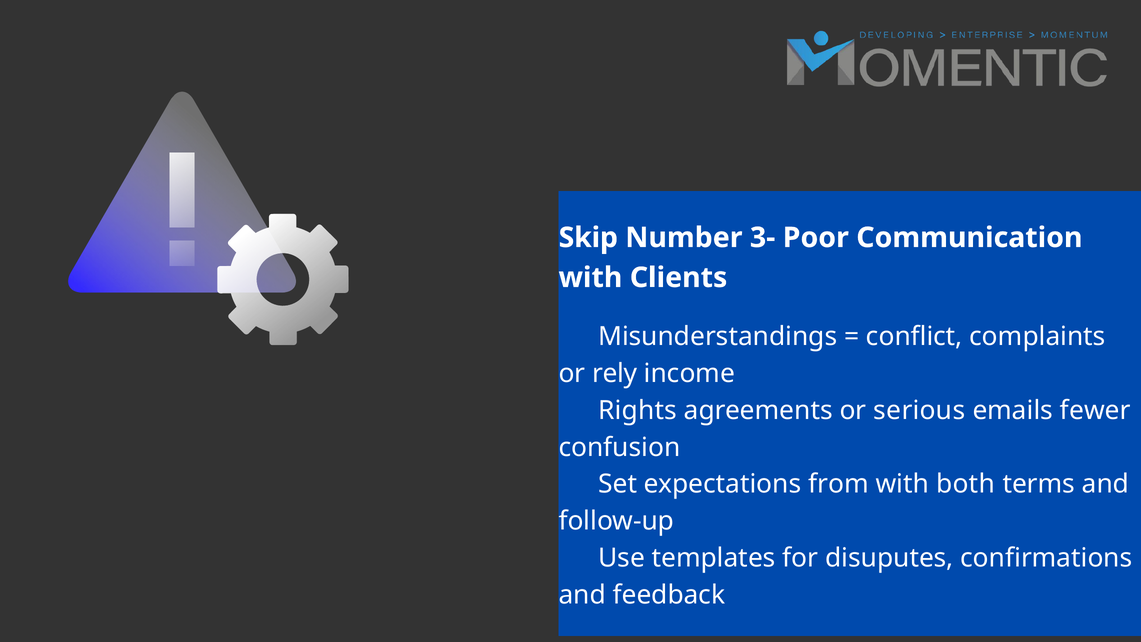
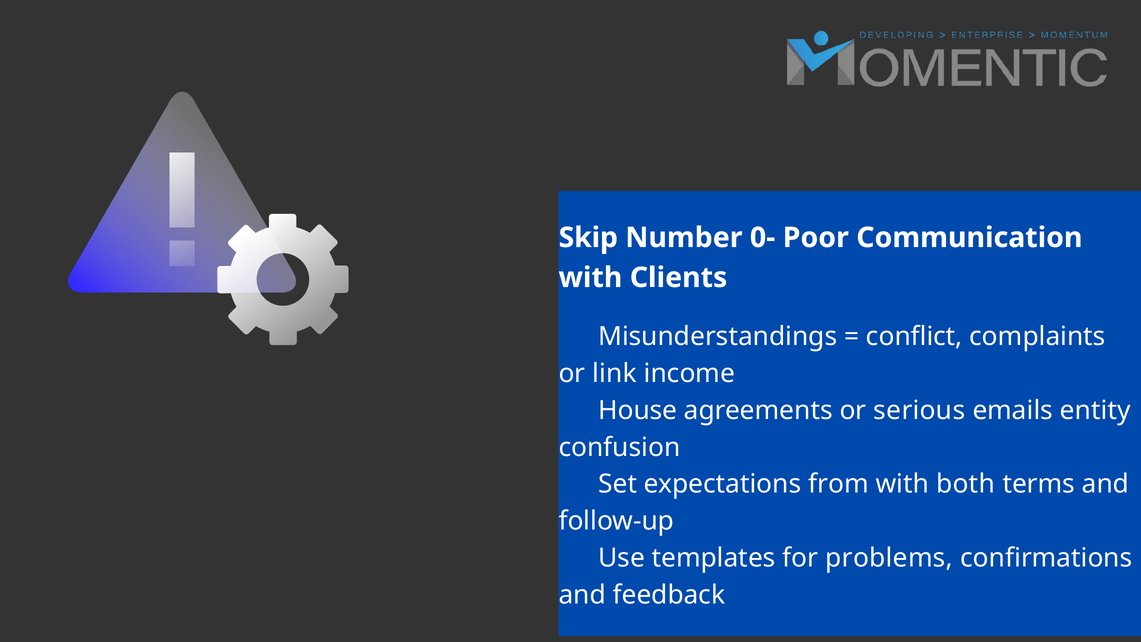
3-: 3- -> 0-
rely: rely -> link
Rights: Rights -> House
fewer: fewer -> entity
disuputes: disuputes -> problems
